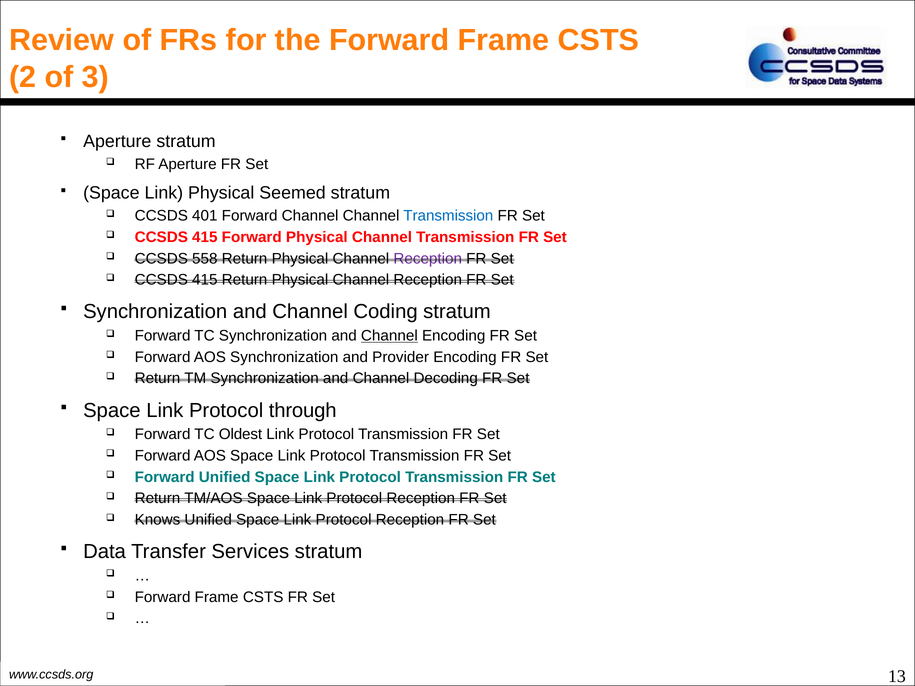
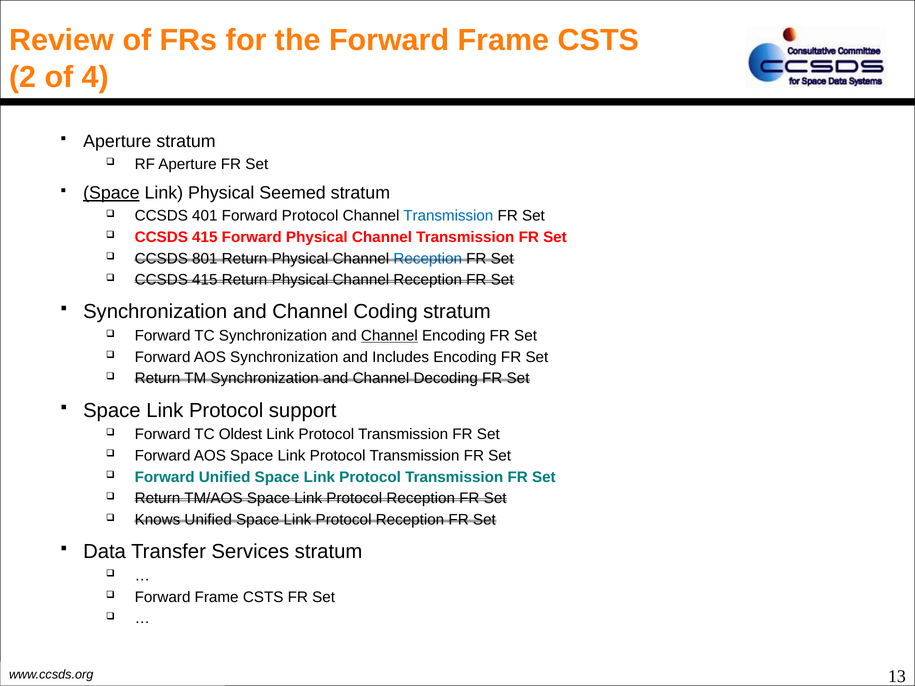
3: 3 -> 4
Space at (111, 193) underline: none -> present
Forward Channel: Channel -> Protocol
558: 558 -> 801
Reception at (428, 259) colour: purple -> blue
Provider: Provider -> Includes
through: through -> support
